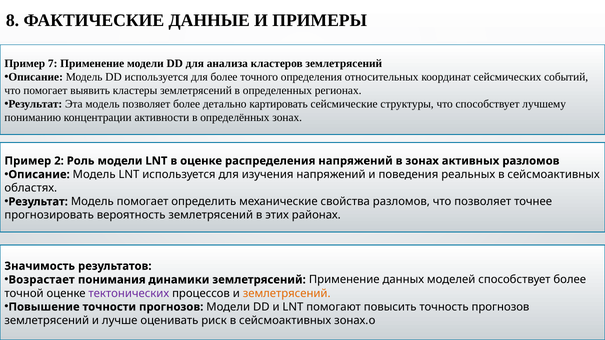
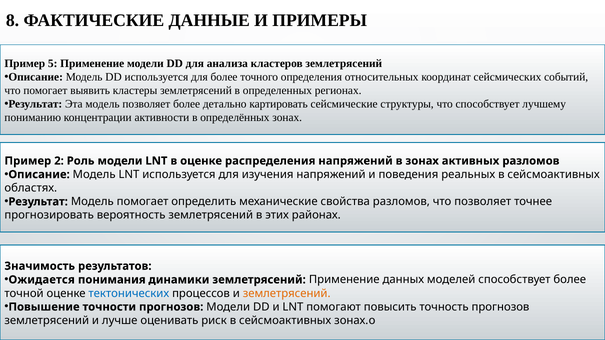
7: 7 -> 5
Возрастает: Возрастает -> Ожидается
тектонических colour: purple -> blue
